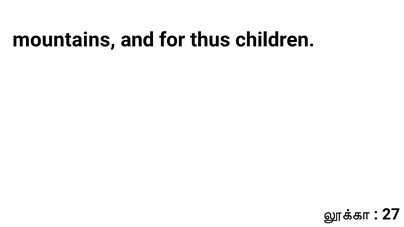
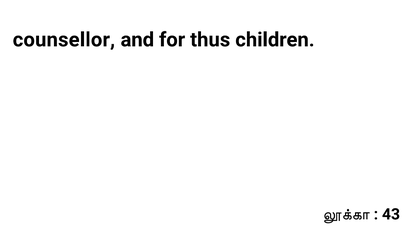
mountains: mountains -> counsellor
27: 27 -> 43
